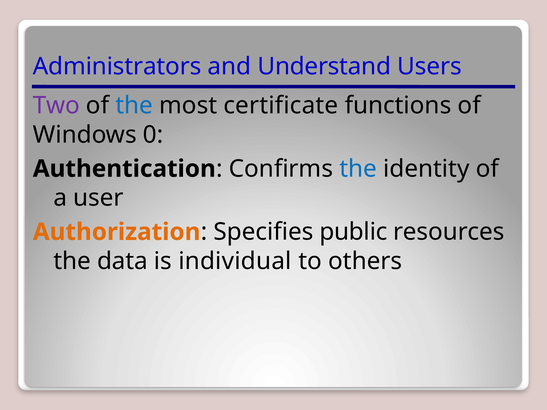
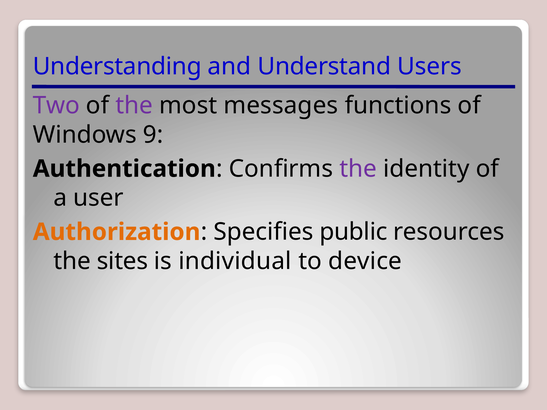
Administrators: Administrators -> Understanding
the at (134, 106) colour: blue -> purple
certificate: certificate -> messages
0: 0 -> 9
the at (358, 169) colour: blue -> purple
data: data -> sites
others: others -> device
